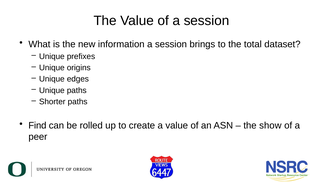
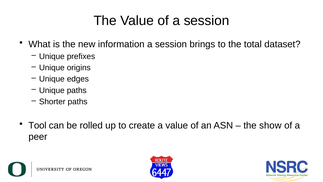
Find: Find -> Tool
